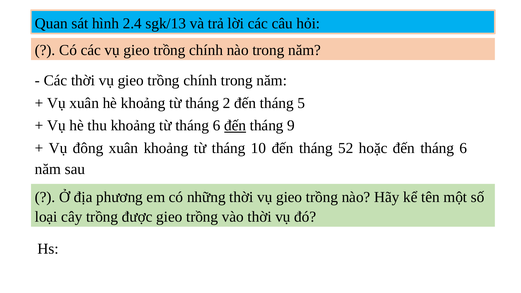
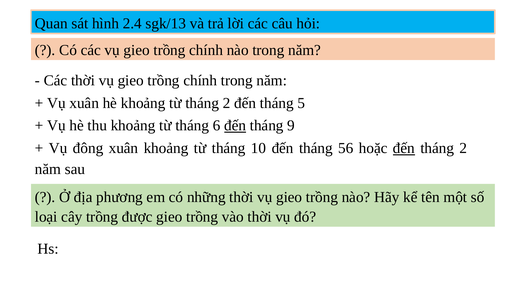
52: 52 -> 56
đến at (404, 148) underline: none -> present
6 at (463, 148): 6 -> 2
